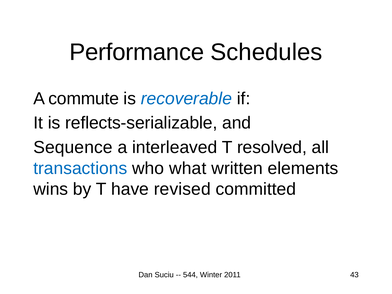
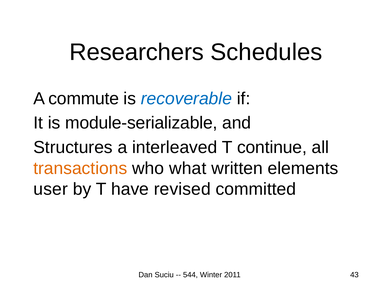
Performance: Performance -> Researchers
reflects-serializable: reflects-serializable -> module-serializable
Sequence: Sequence -> Structures
resolved: resolved -> continue
transactions colour: blue -> orange
wins: wins -> user
